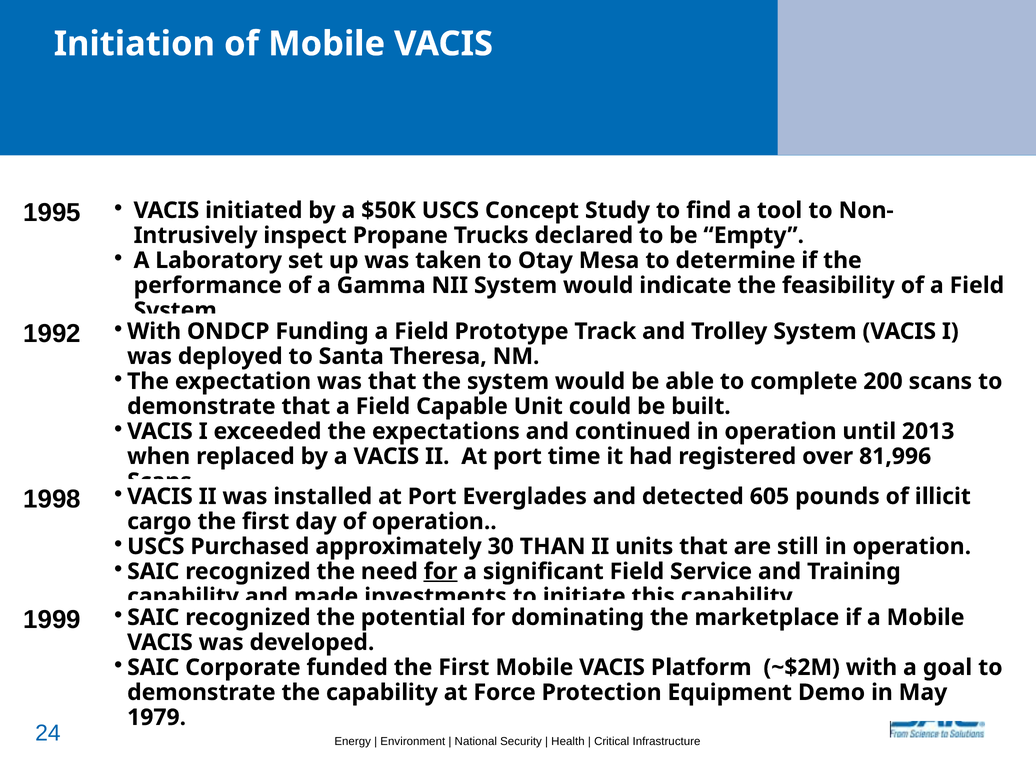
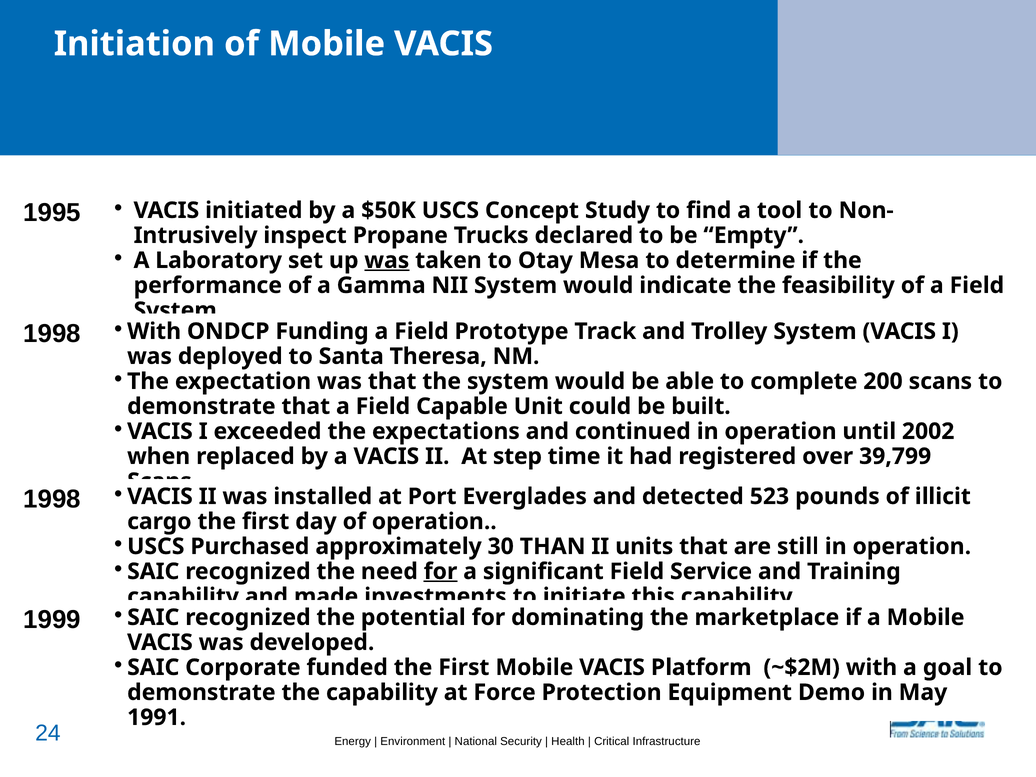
was at (387, 260) underline: none -> present
1992 at (52, 334): 1992 -> 1998
2013: 2013 -> 2002
II At port: port -> step
81,996: 81,996 -> 39,799
605: 605 -> 523
1979: 1979 -> 1991
